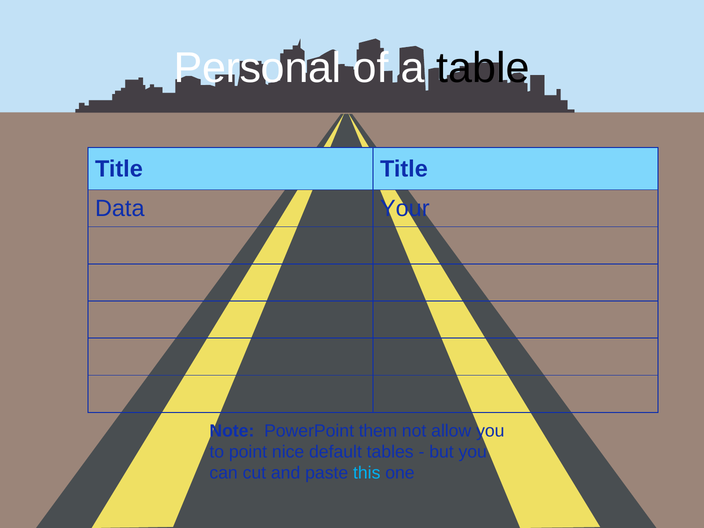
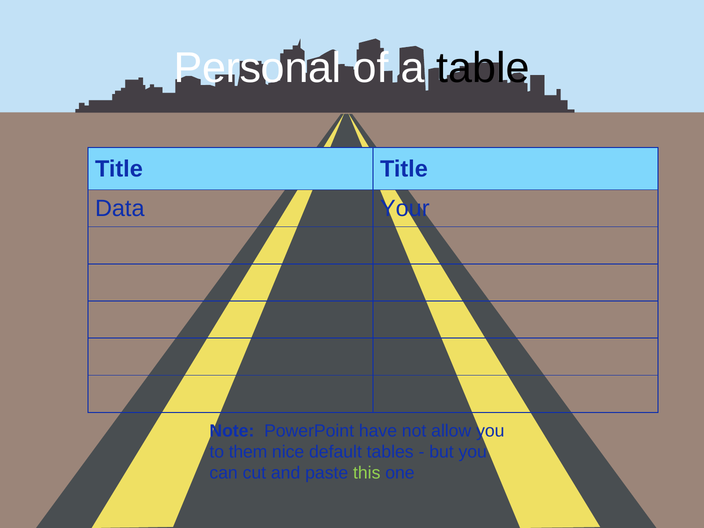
them: them -> have
point: point -> them
this colour: light blue -> light green
